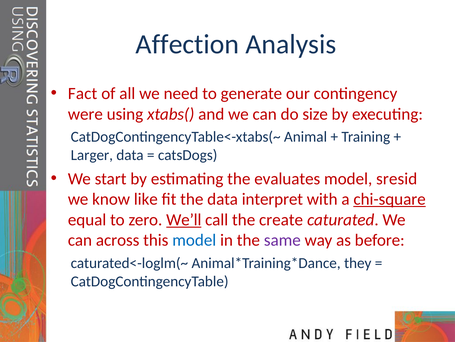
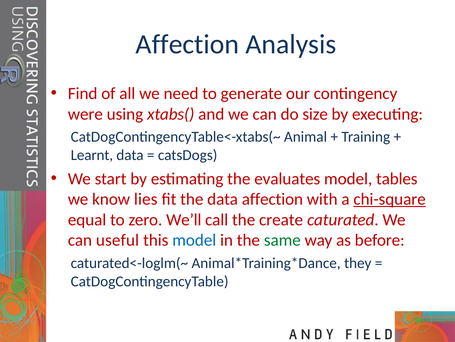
Fact: Fact -> Find
Larger: Larger -> Learnt
sresid: sresid -> tables
like: like -> lies
data interpret: interpret -> affection
We’ll underline: present -> none
across: across -> useful
same colour: purple -> green
